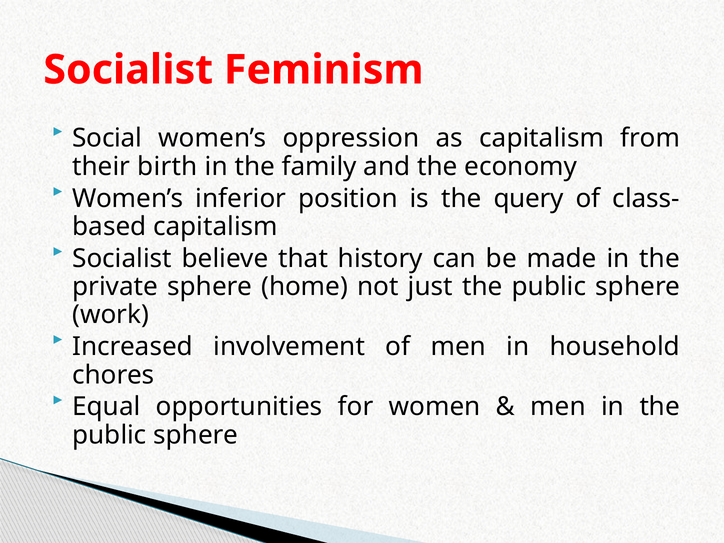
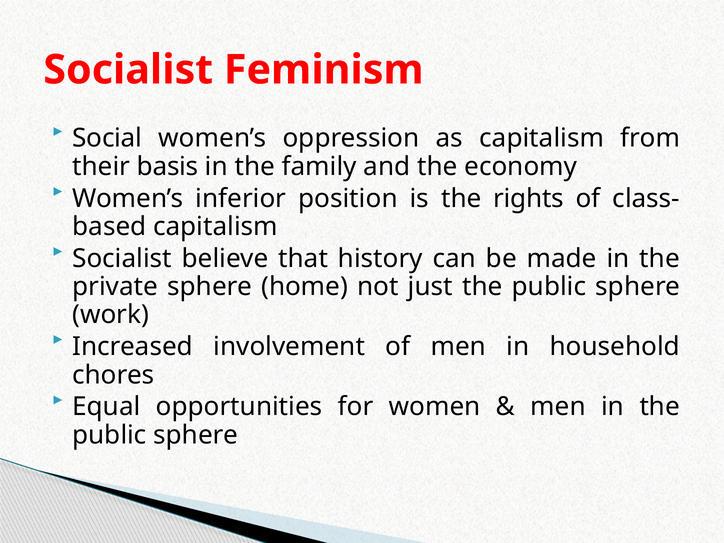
birth: birth -> basis
query: query -> rights
